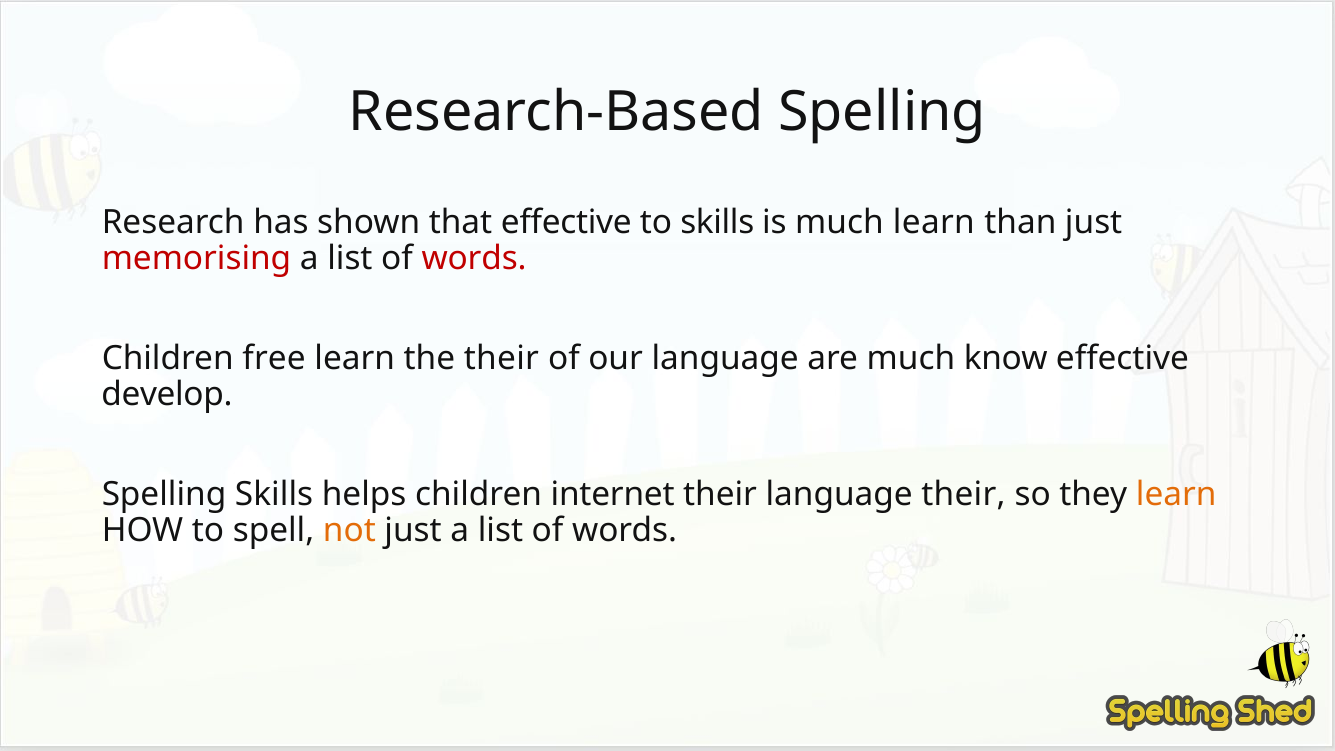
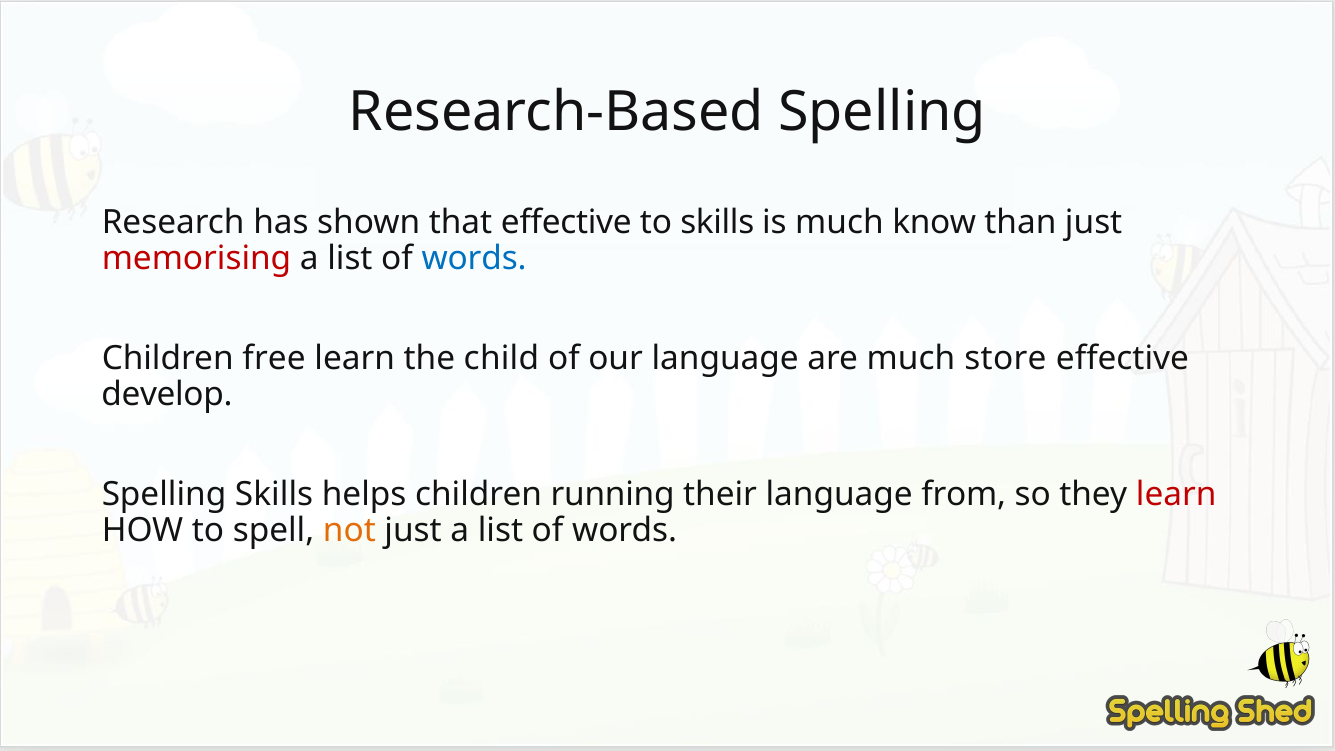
much learn: learn -> know
words at (474, 259) colour: red -> blue
the their: their -> child
know: know -> store
internet: internet -> running
language their: their -> from
learn at (1176, 495) colour: orange -> red
